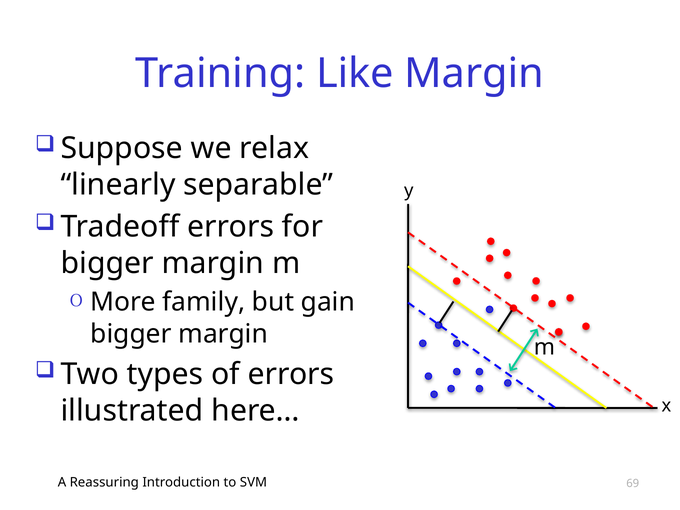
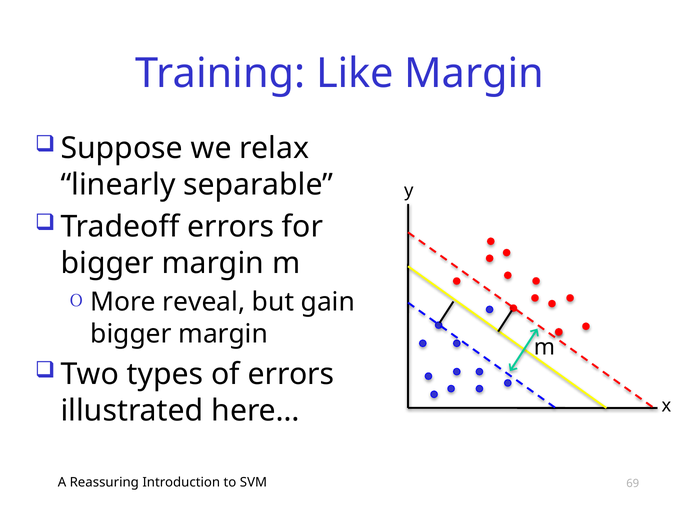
family: family -> reveal
